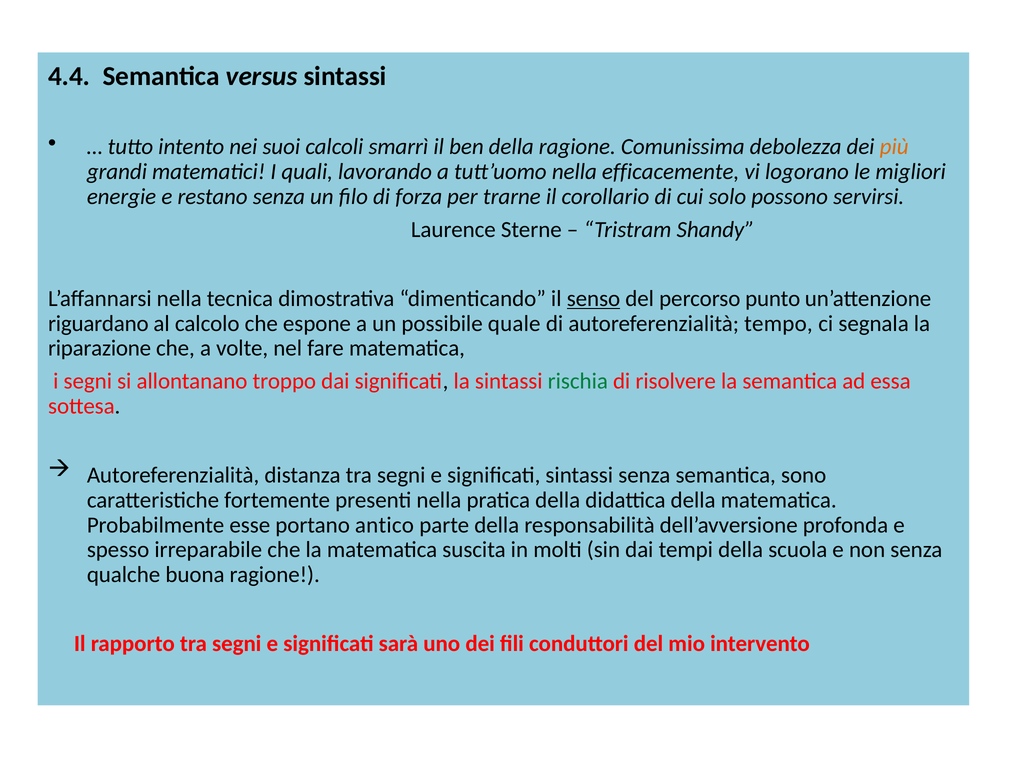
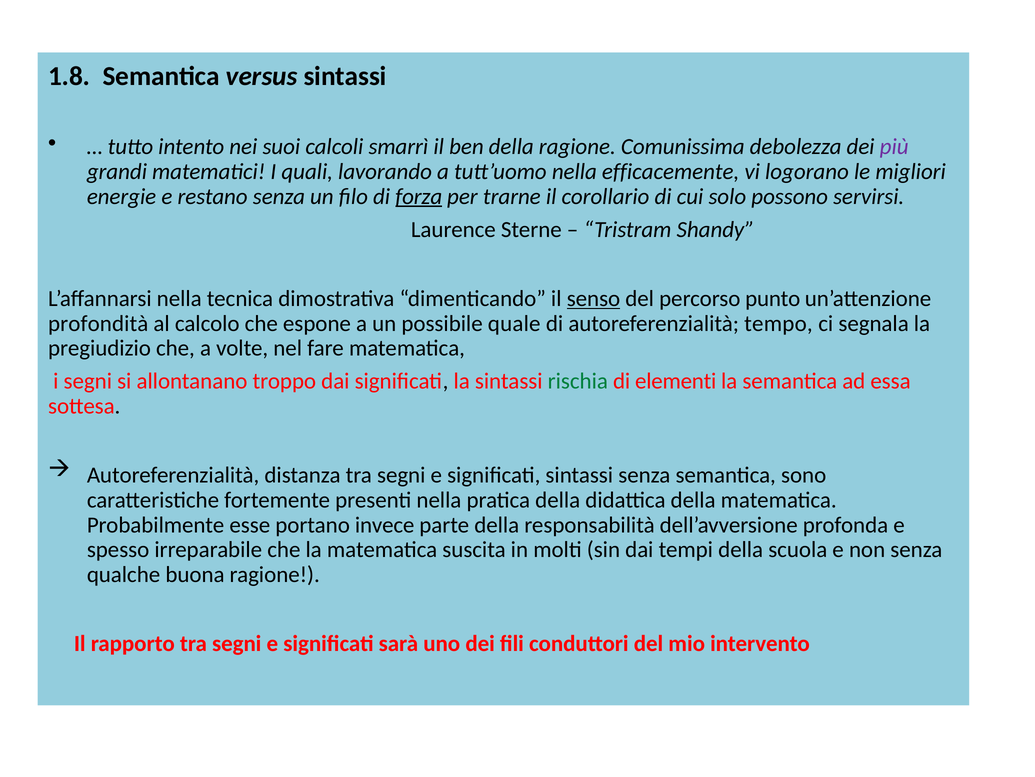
4.4: 4.4 -> 1.8
più colour: orange -> purple
forza underline: none -> present
riguardano: riguardano -> profondità
riparazione: riparazione -> pregiudizio
risolvere: risolvere -> elementi
antico: antico -> invece
